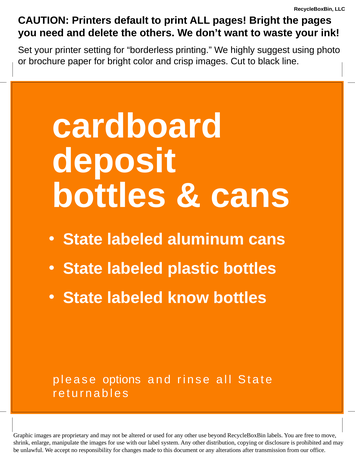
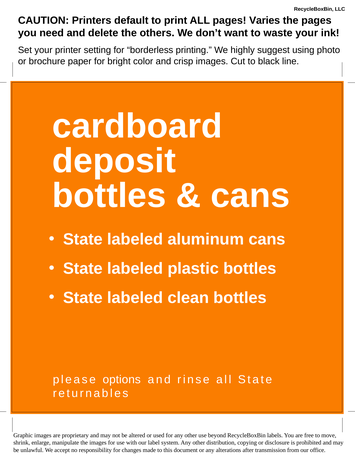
pages Bright: Bright -> Varies
know: know -> clean
